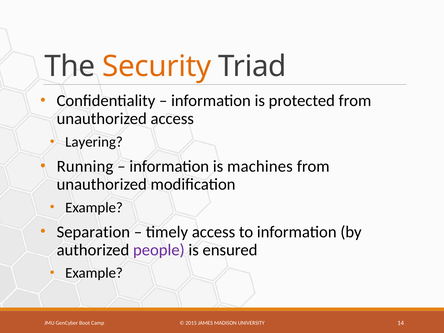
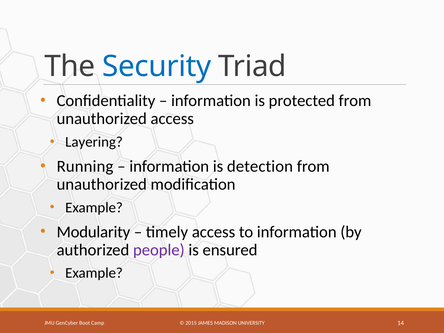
Security colour: orange -> blue
machines: machines -> detection
Separation: Separation -> Modularity
